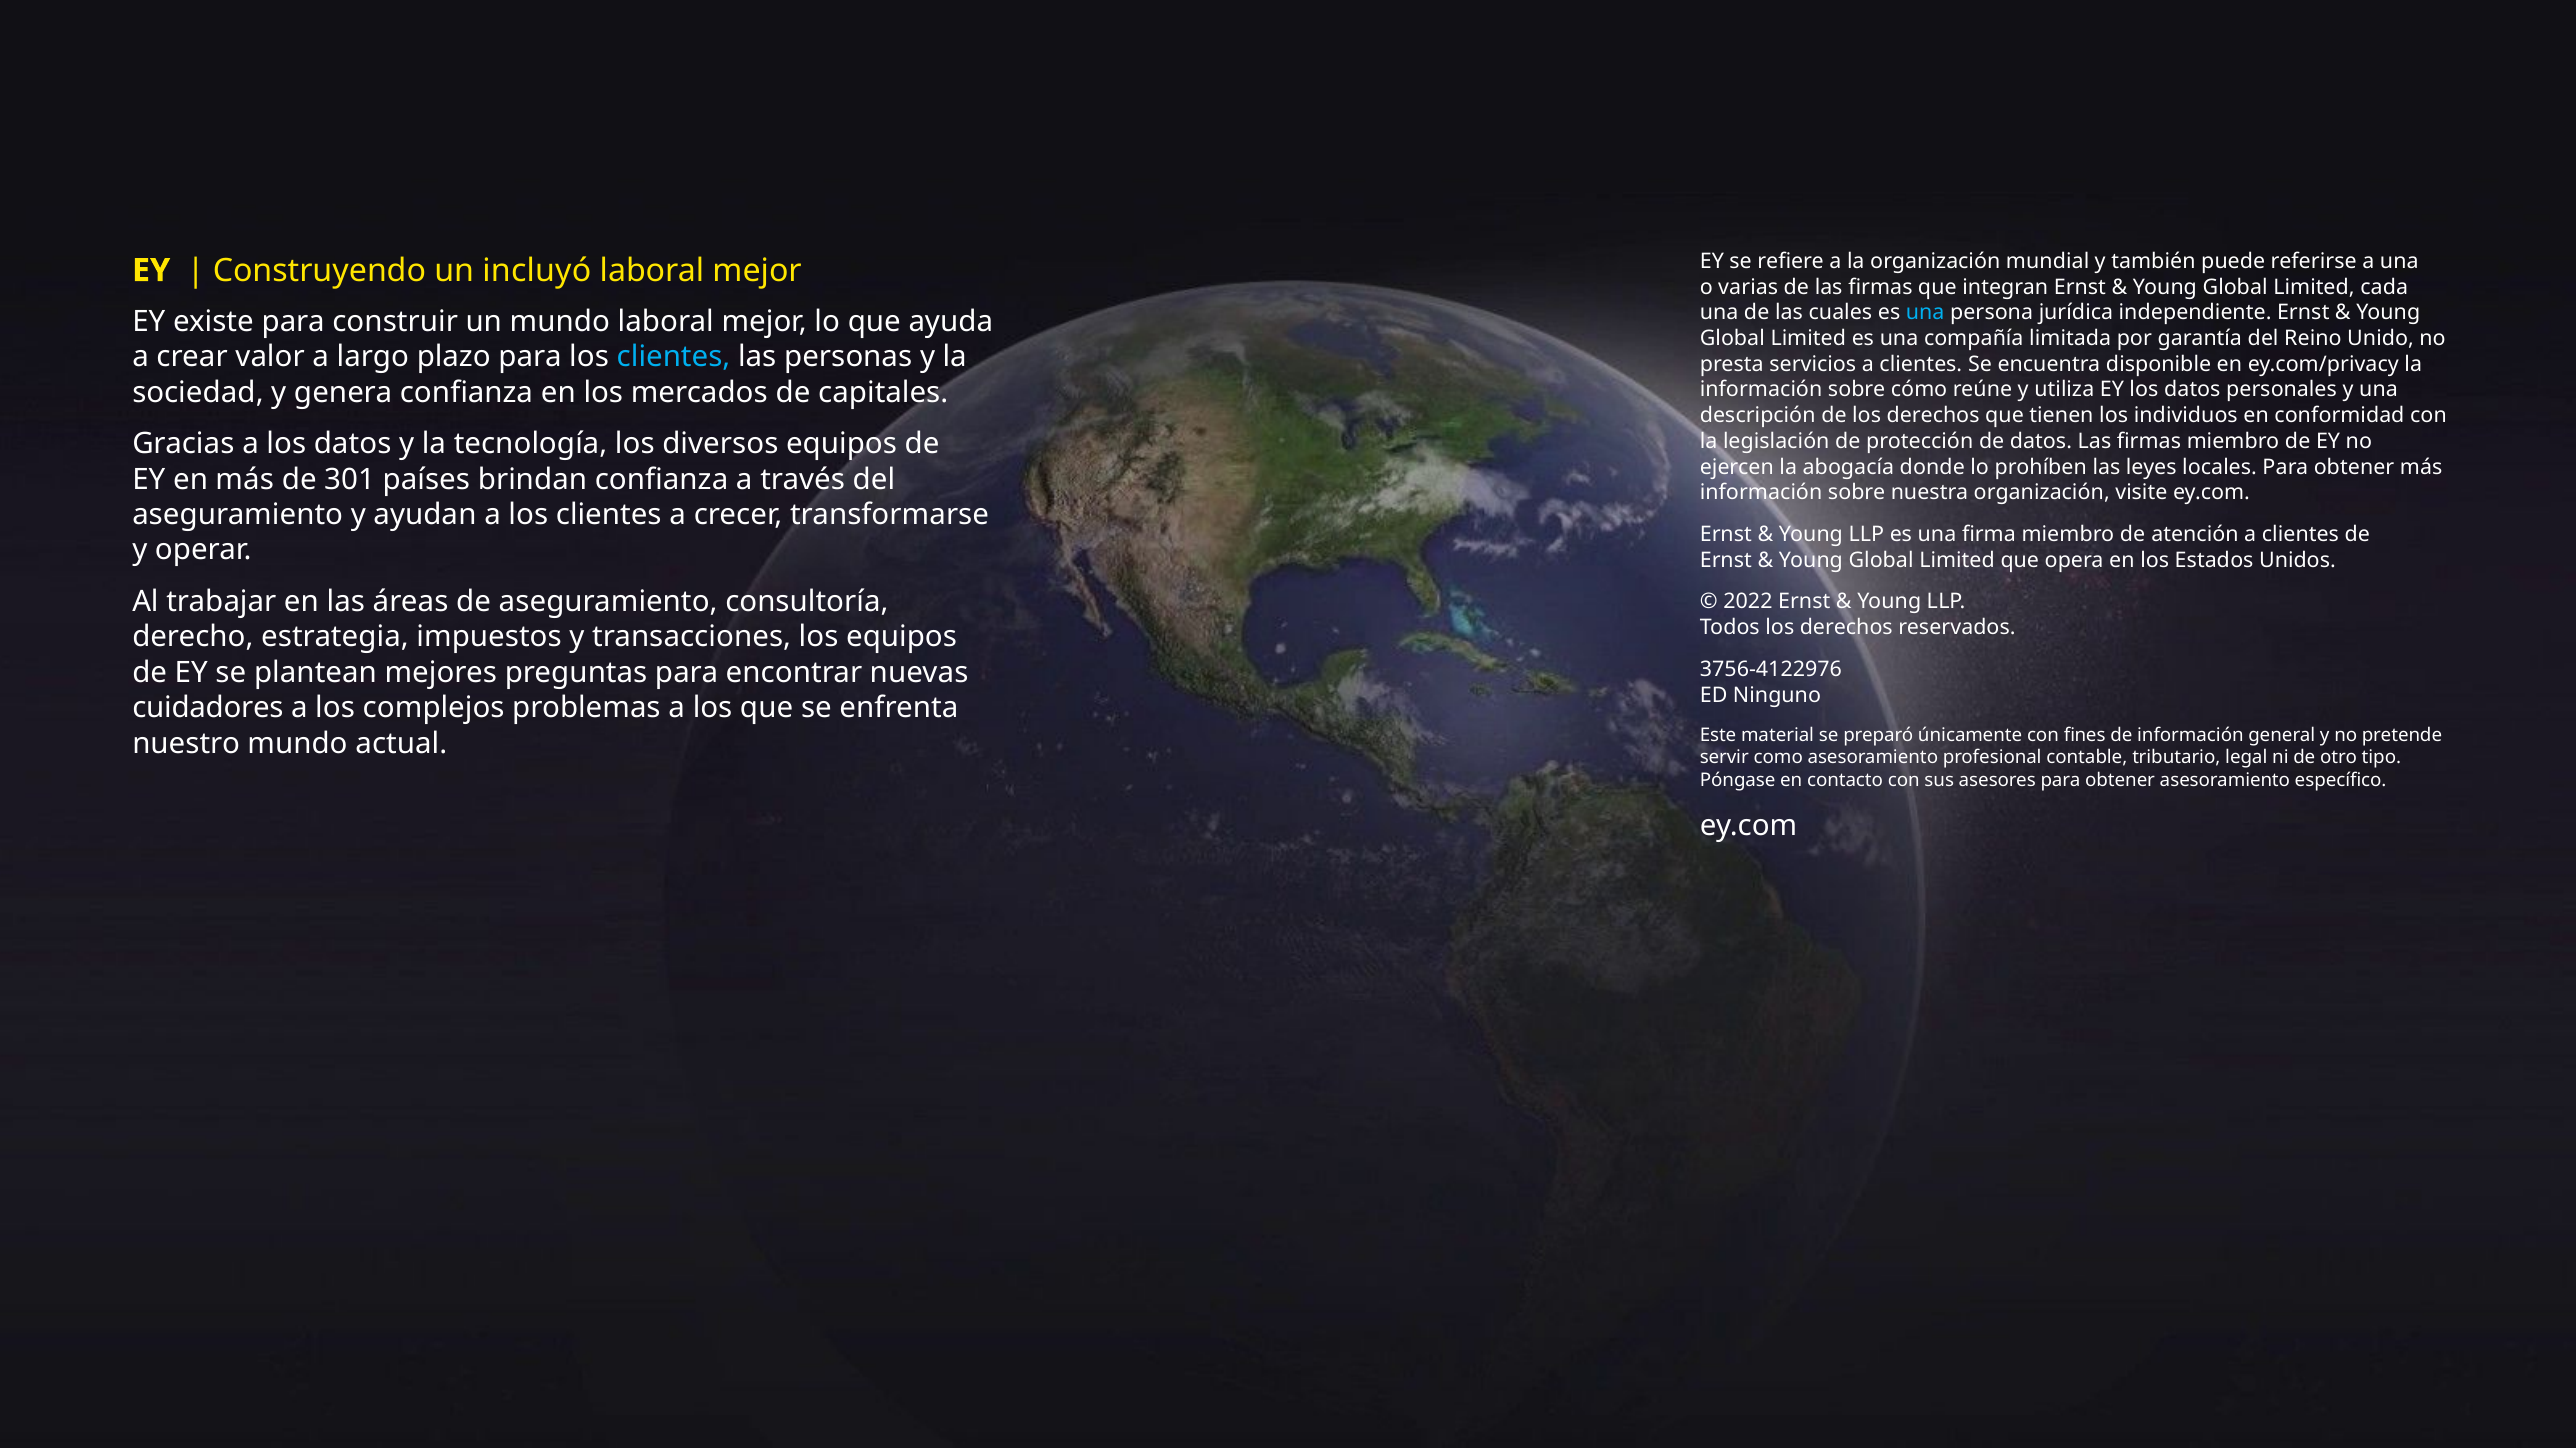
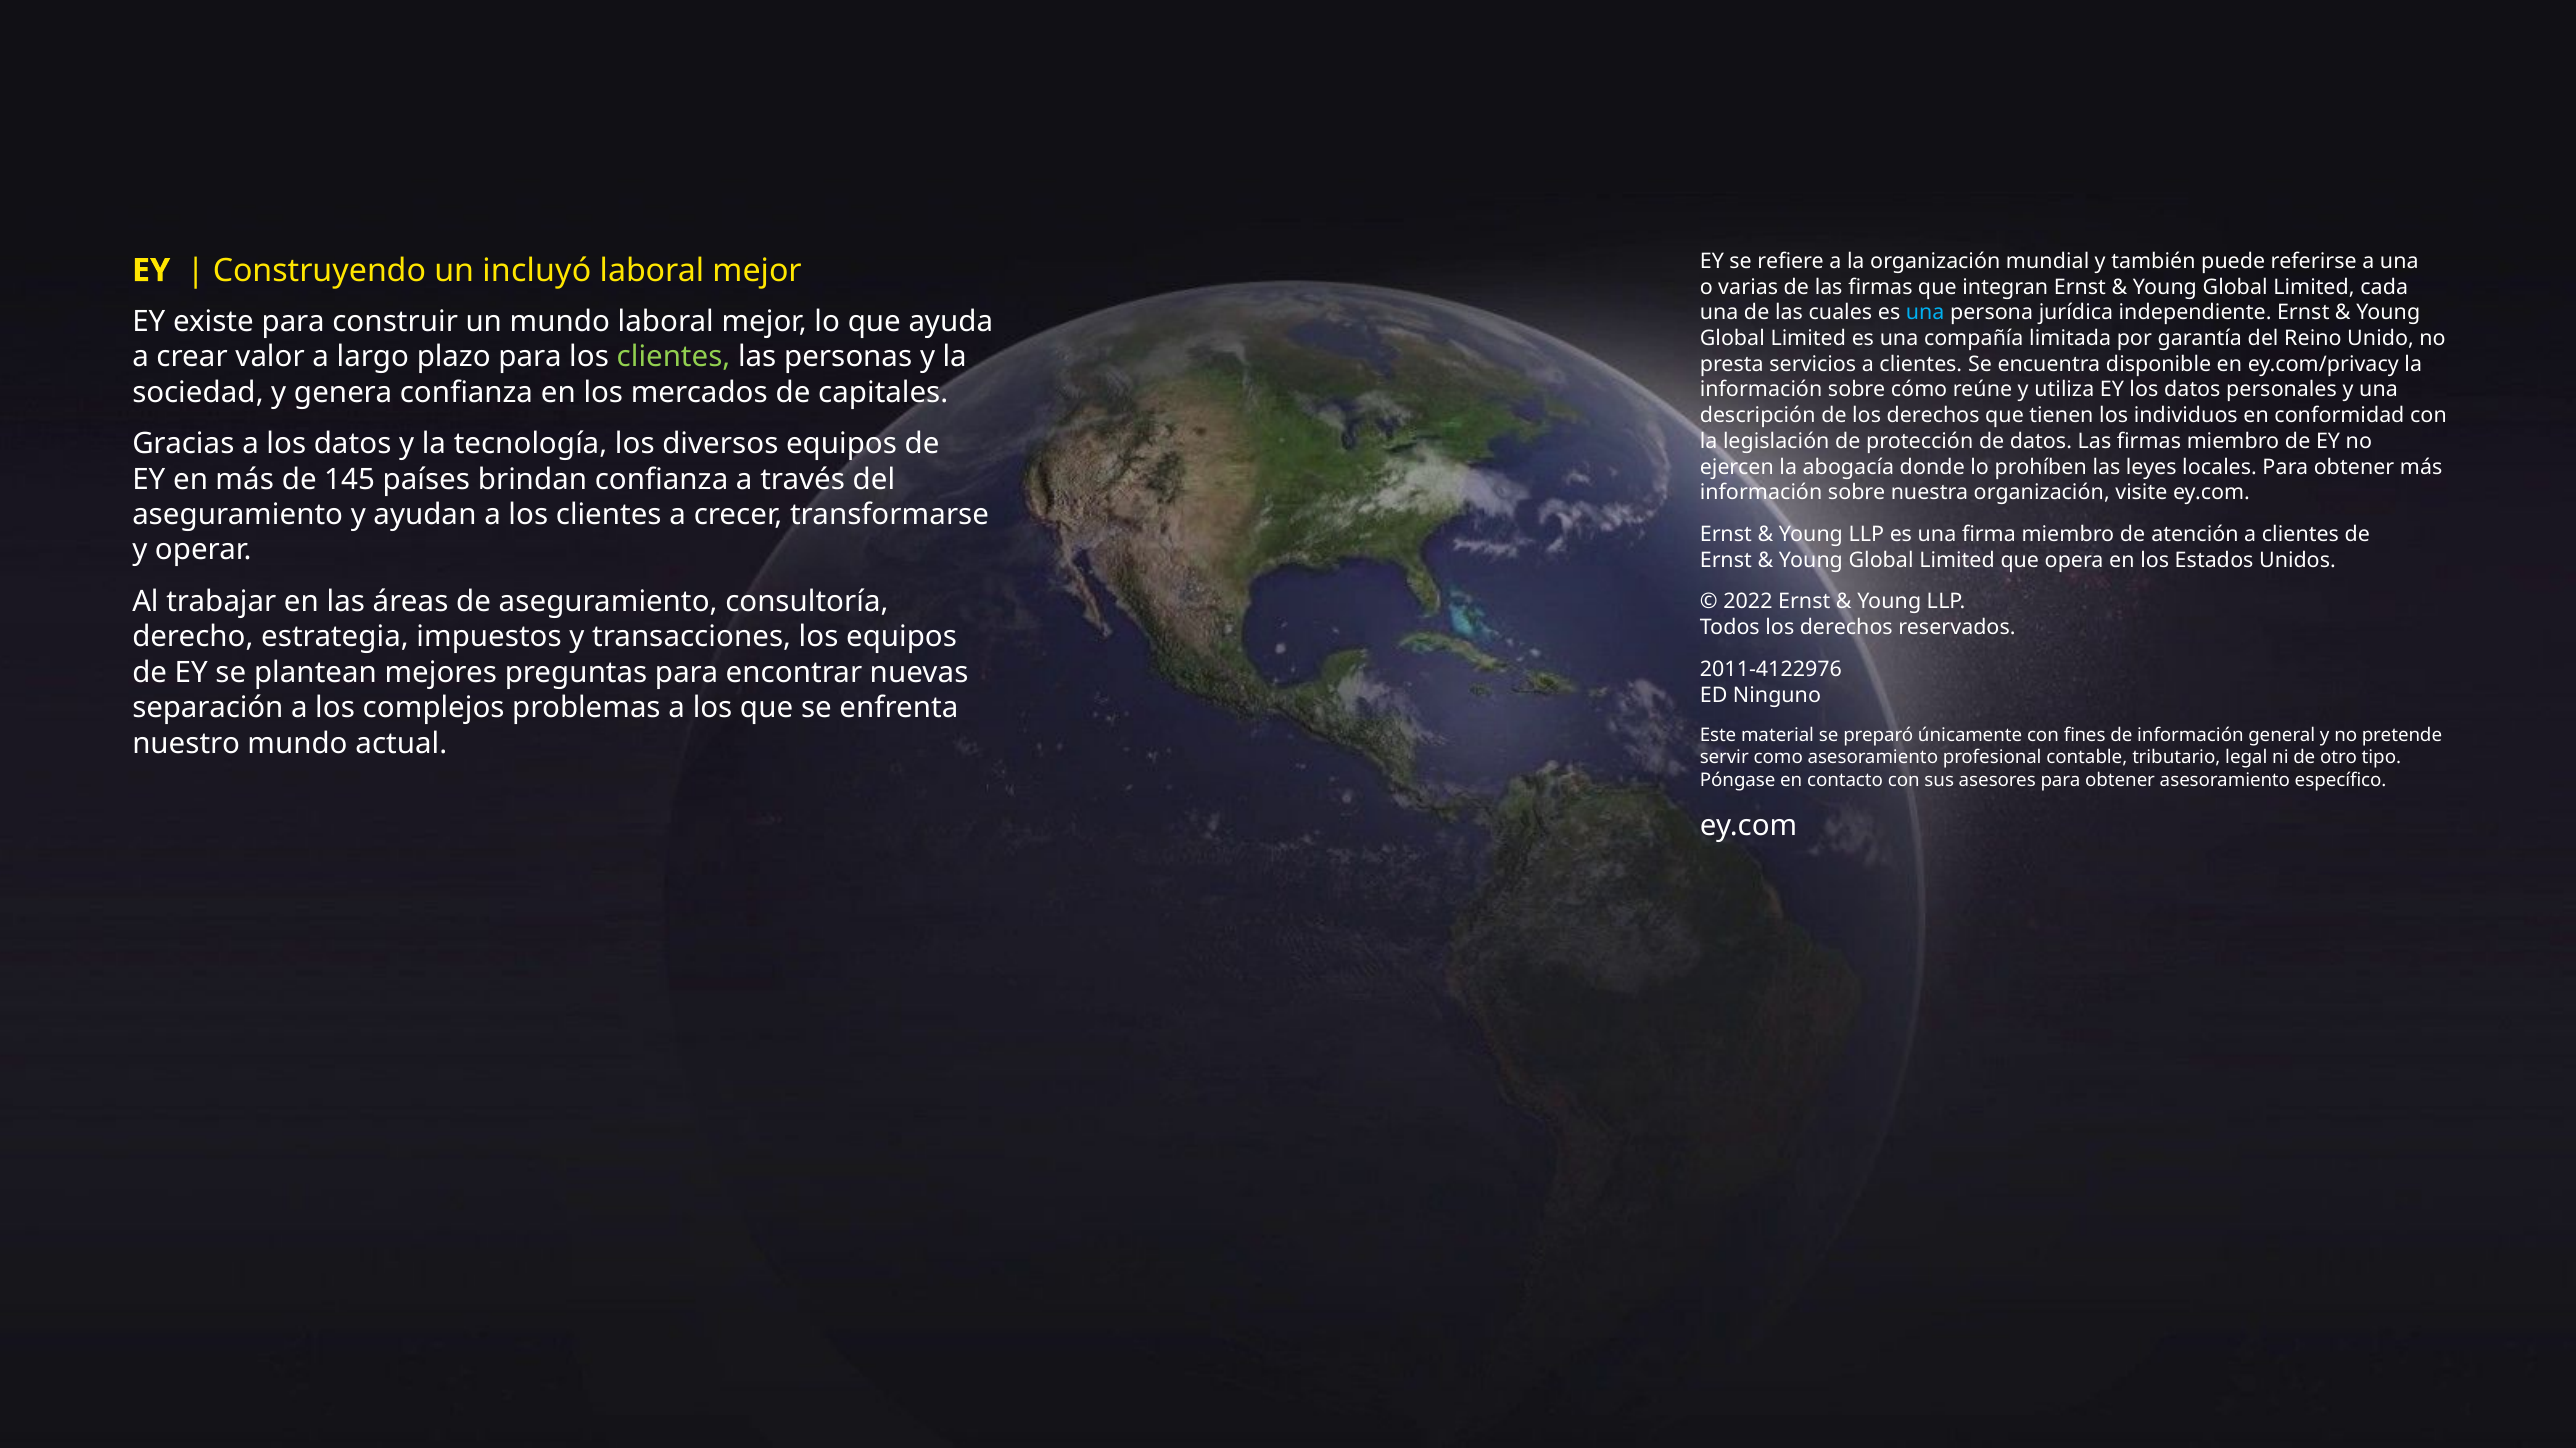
clientes at (674, 357) colour: light blue -> light green
301: 301 -> 145
3756-4122976: 3756-4122976 -> 2011-4122976
cuidadores: cuidadores -> separación
